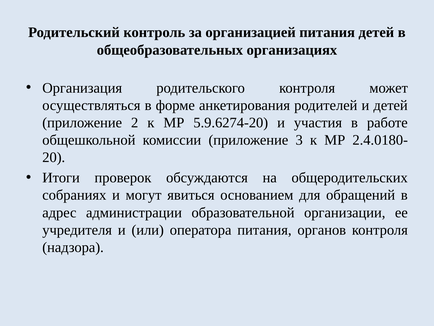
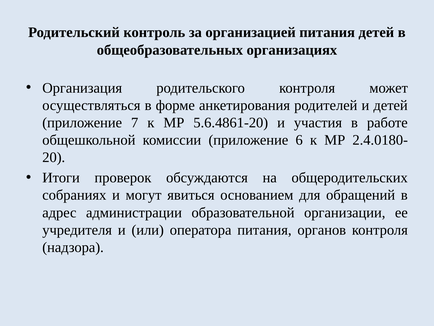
2: 2 -> 7
5.9.6274-20: 5.9.6274-20 -> 5.6.4861-20
3: 3 -> 6
